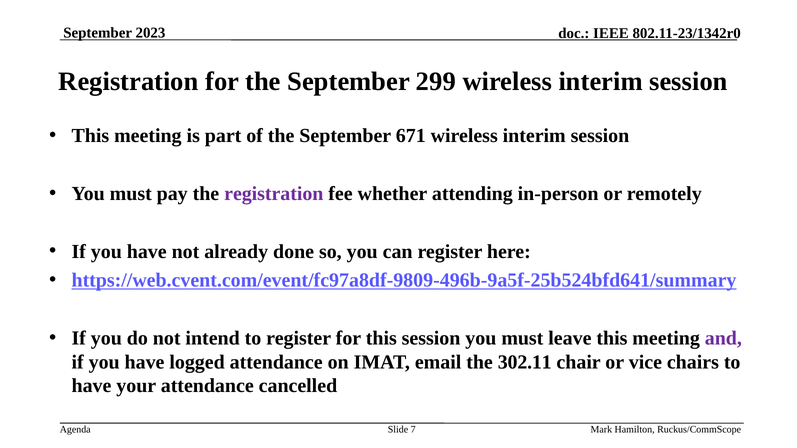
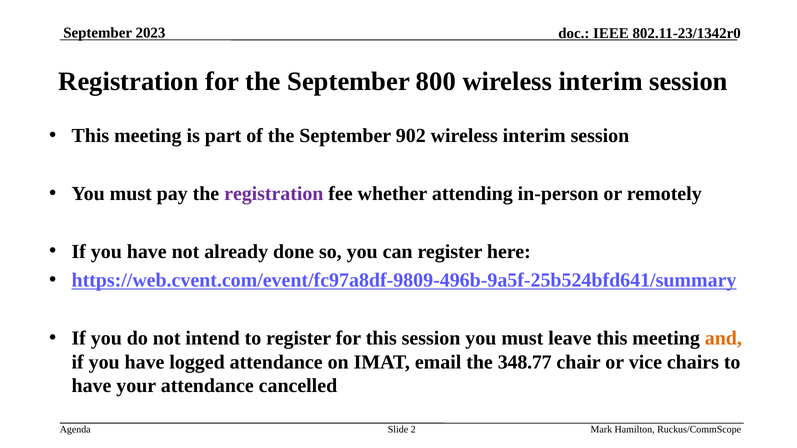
299: 299 -> 800
671: 671 -> 902
and colour: purple -> orange
302.11: 302.11 -> 348.77
7: 7 -> 2
